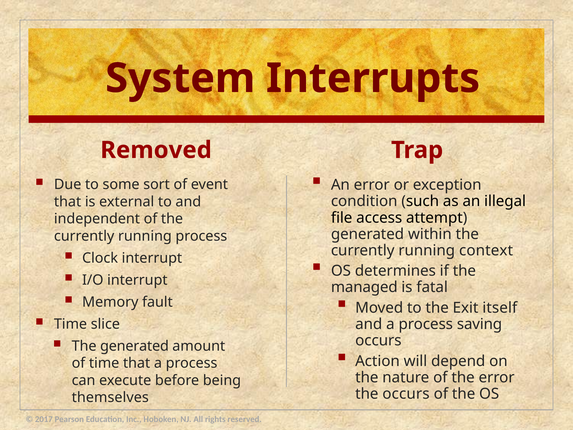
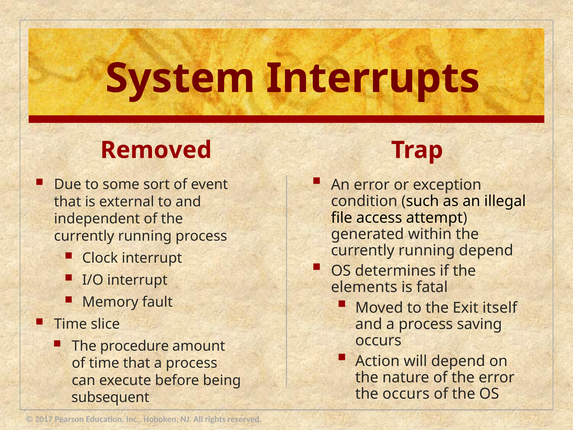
running context: context -> depend
managed: managed -> elements
The generated: generated -> procedure
themselves: themselves -> subsequent
